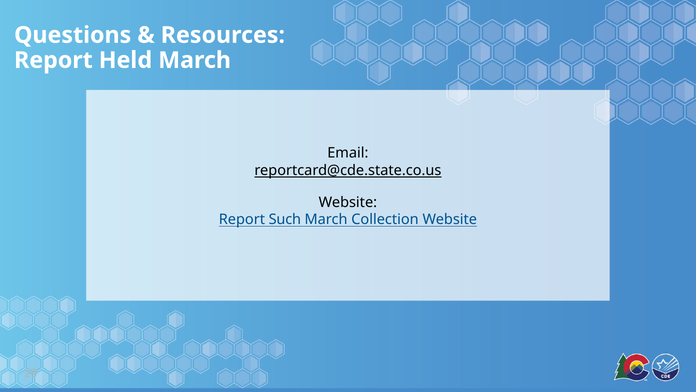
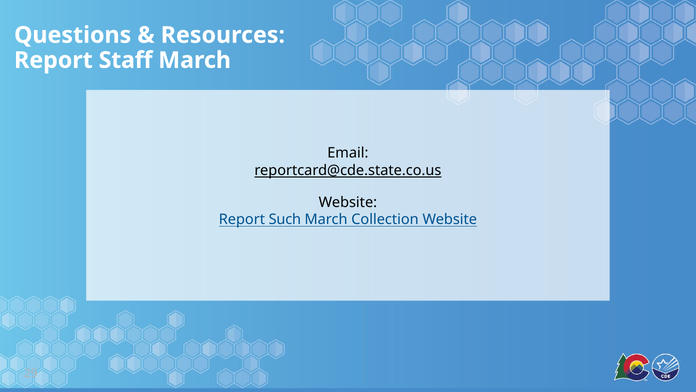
Held: Held -> Staff
